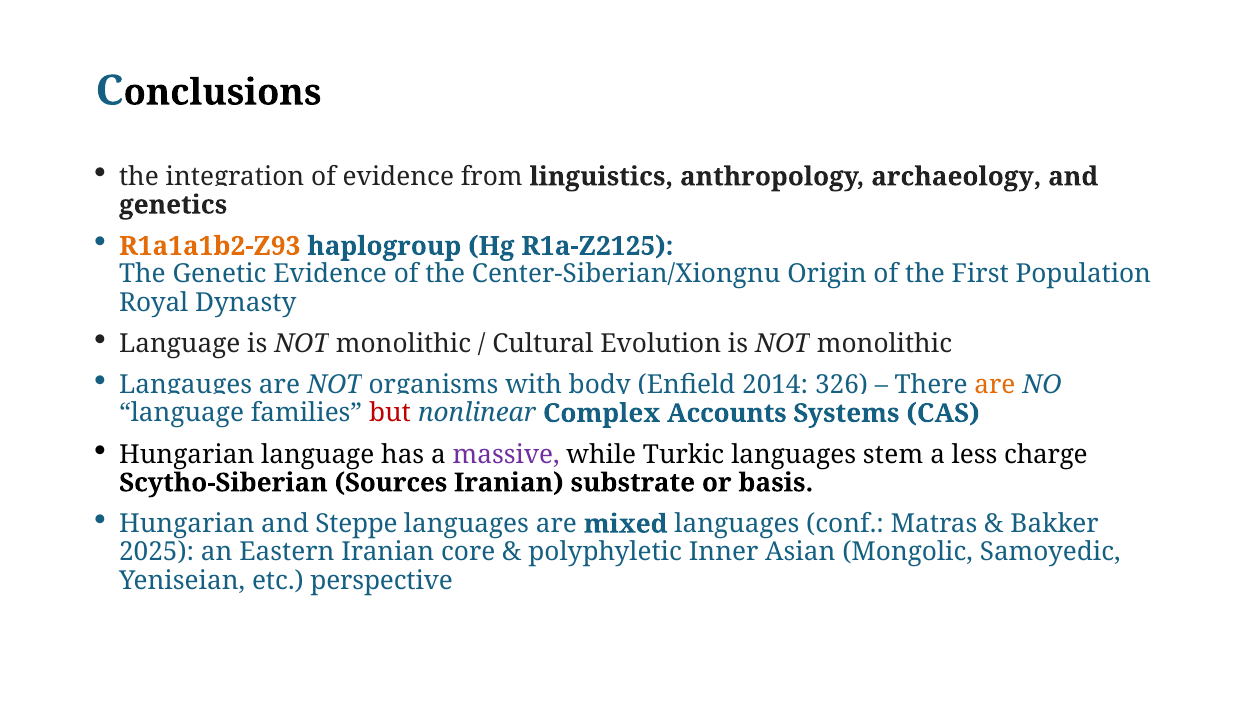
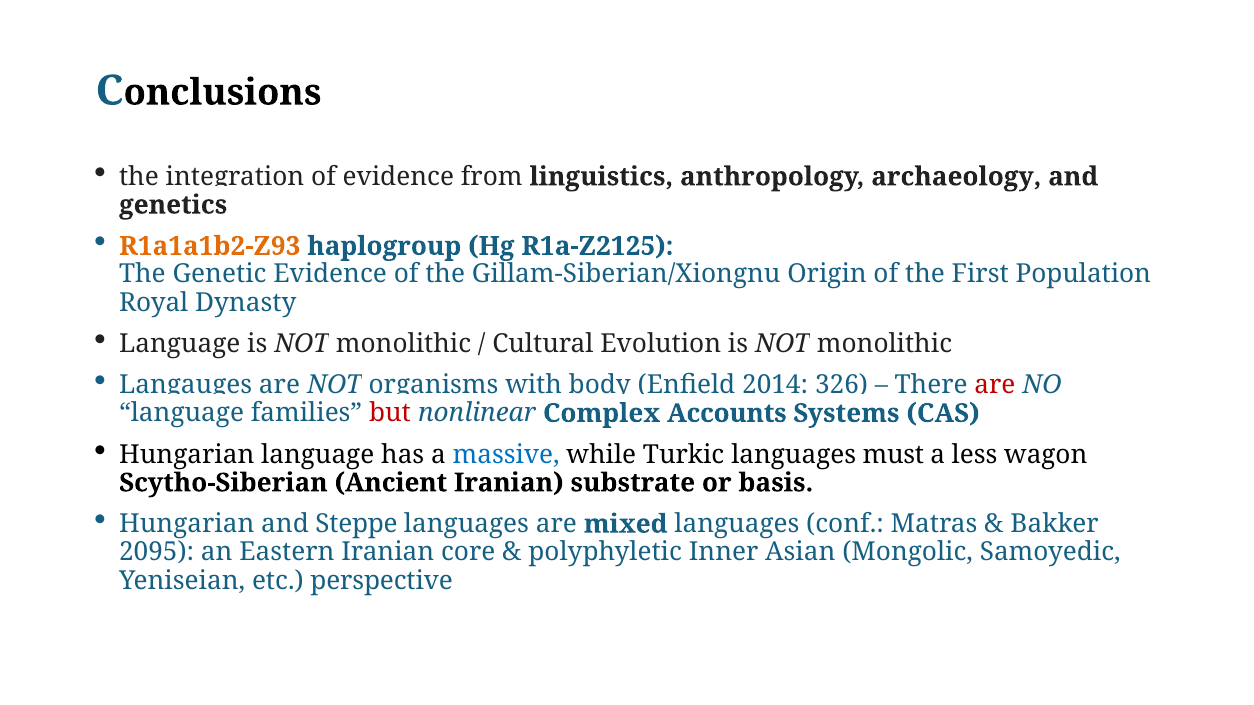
Center-Siberian/Xiongnu: Center-Siberian/Xiongnu -> Gillam-Siberian/Xiongnu
are at (995, 385) colour: orange -> red
massive colour: purple -> blue
stem: stem -> must
charge: charge -> wagon
Sources: Sources -> Ancient
2025: 2025 -> 2095
